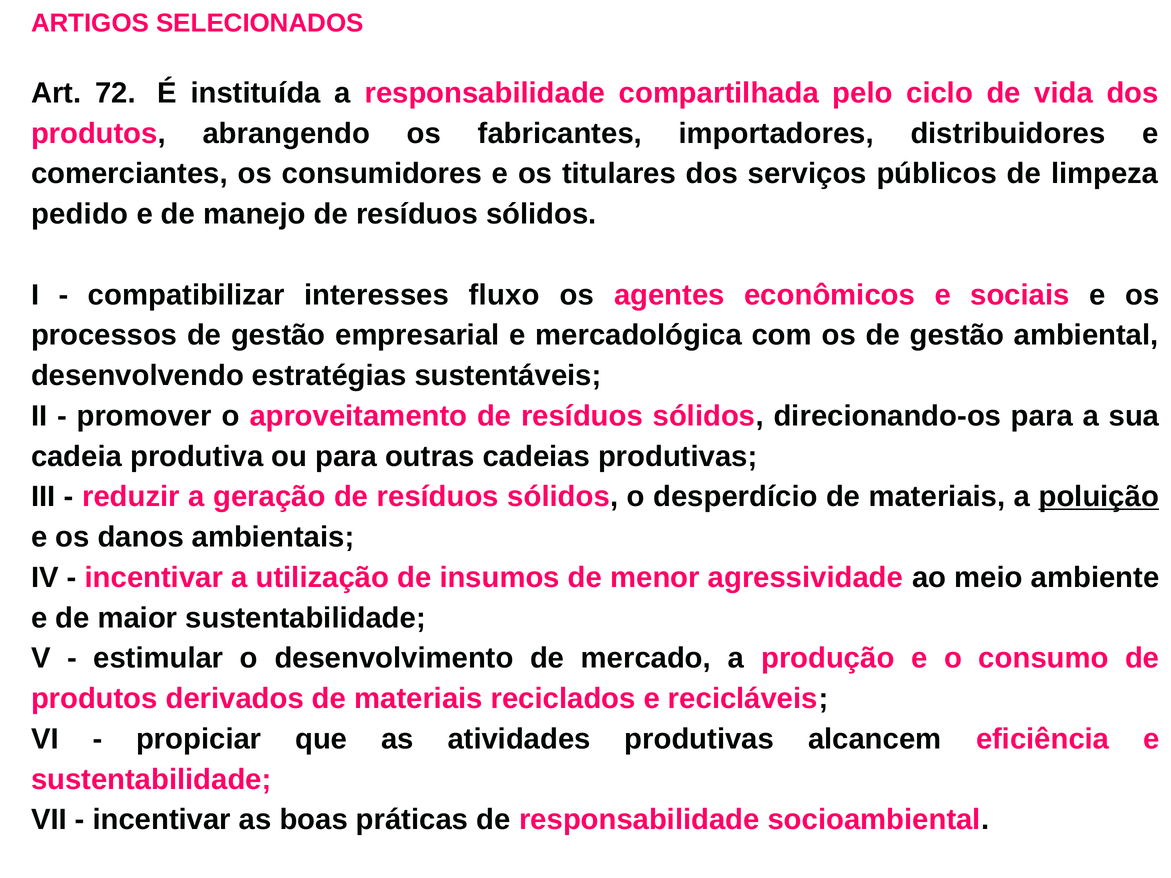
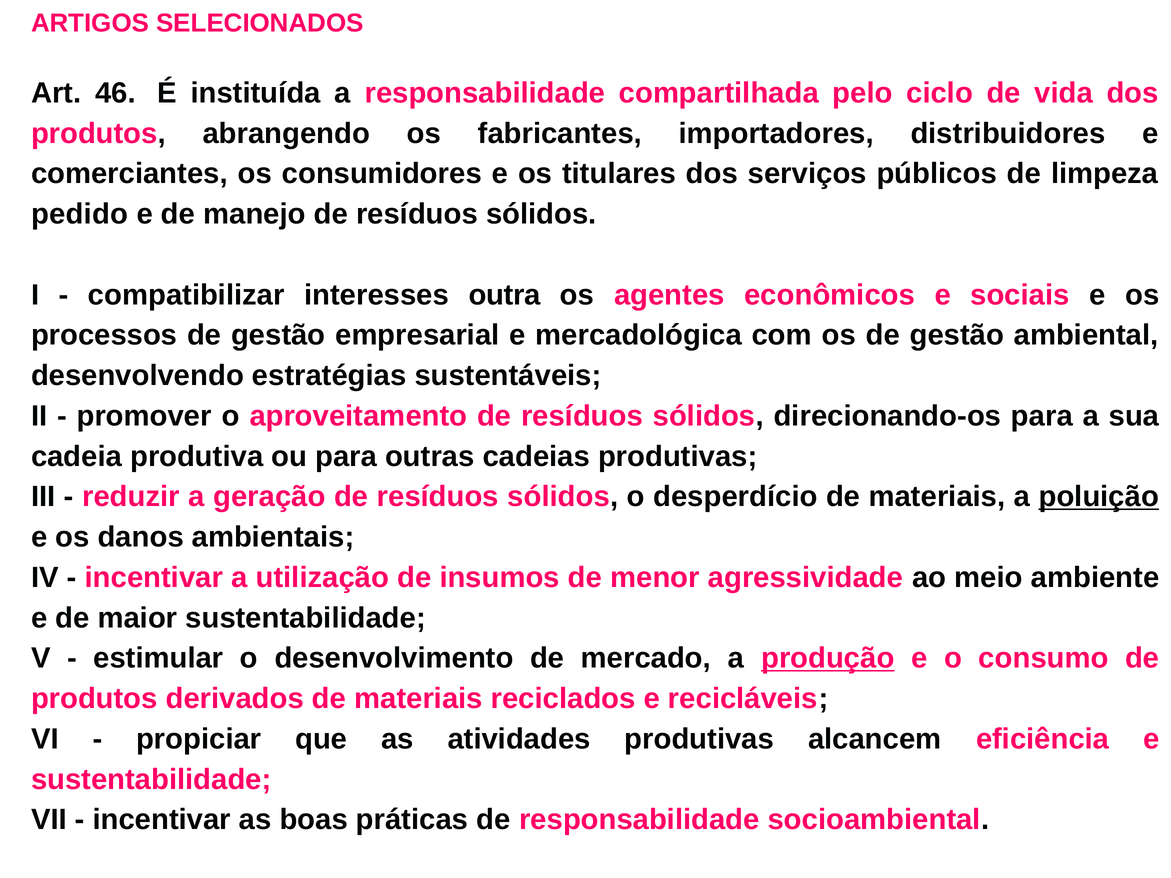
72: 72 -> 46
fluxo: fluxo -> outra
produção underline: none -> present
